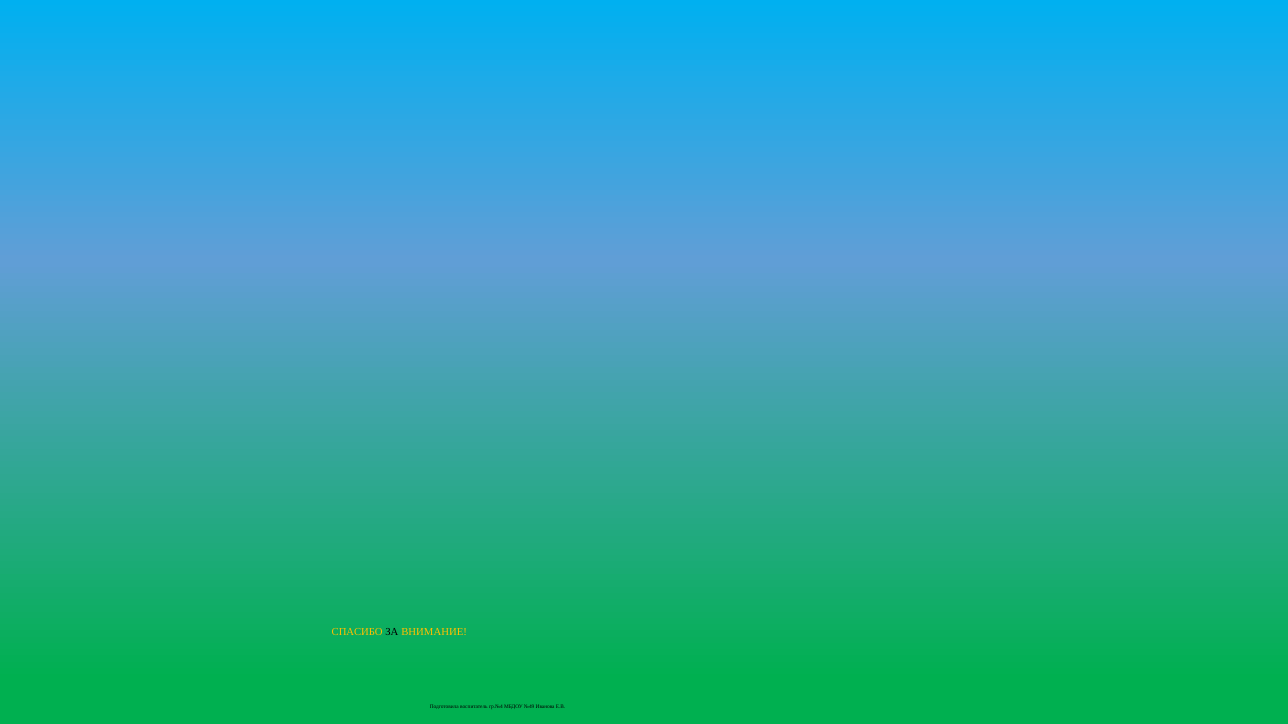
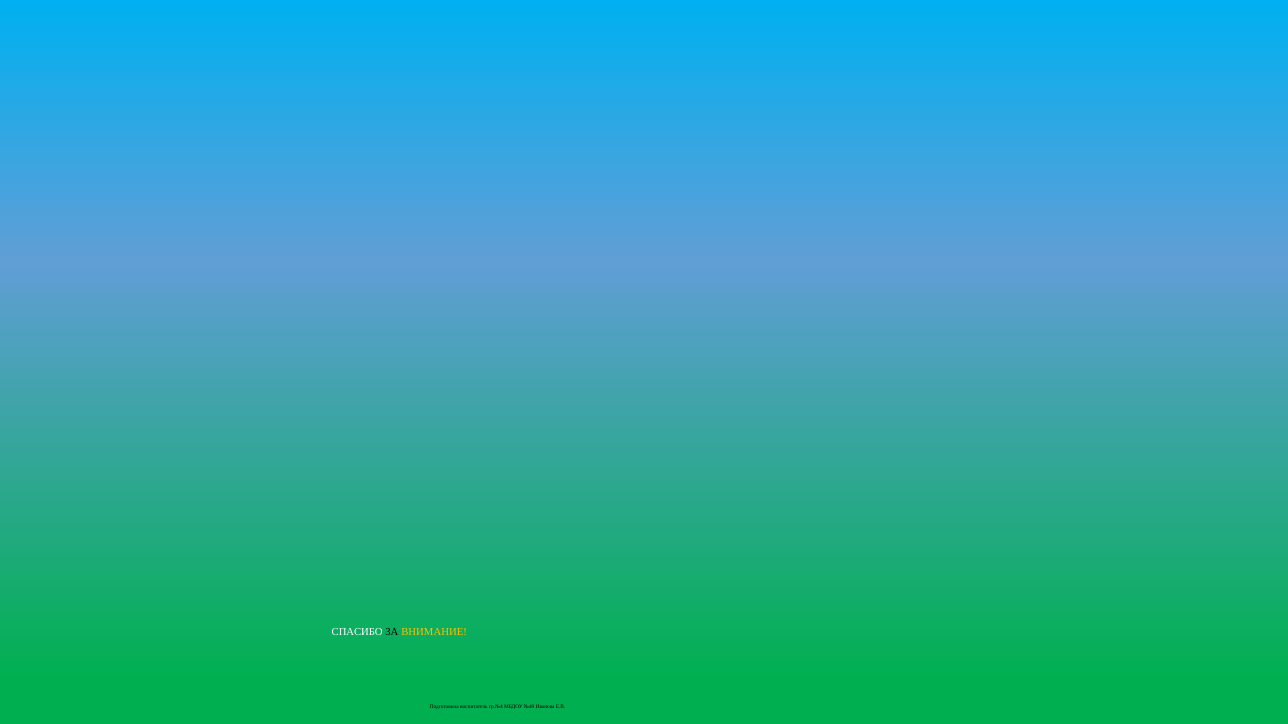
СПАСИБО colour: yellow -> white
